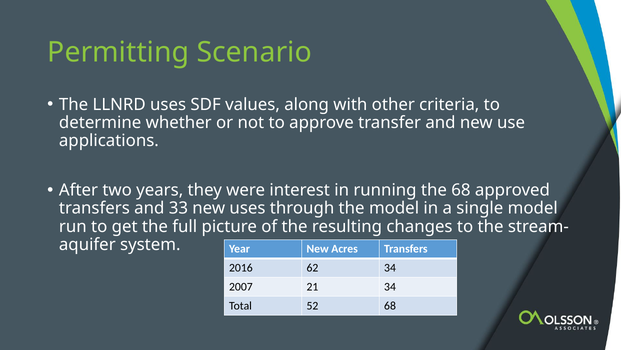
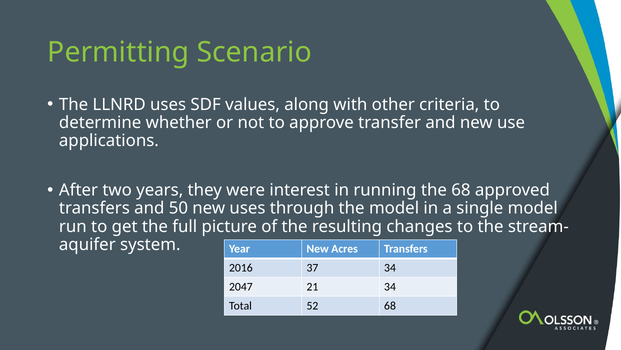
33: 33 -> 50
62: 62 -> 37
2007: 2007 -> 2047
